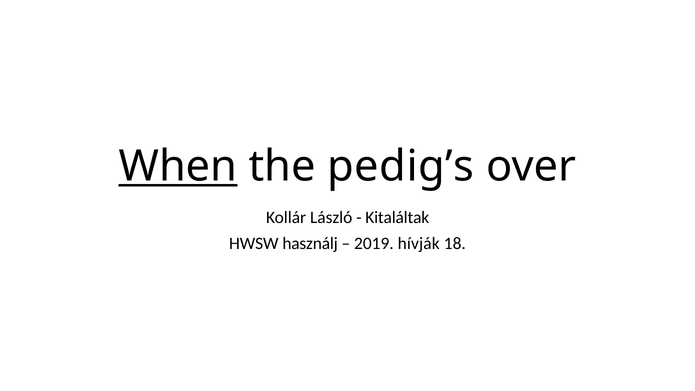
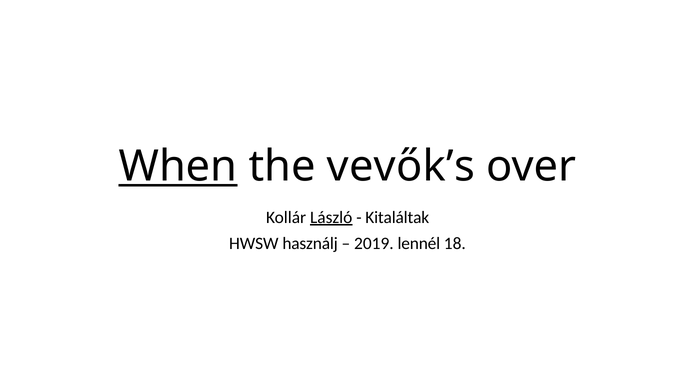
pedig’s: pedig’s -> vevők’s
László underline: none -> present
hívják: hívják -> lennél
